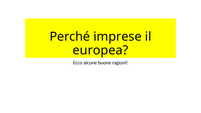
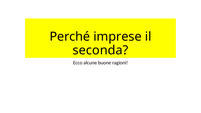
europea: europea -> seconda
